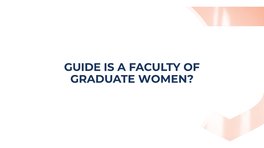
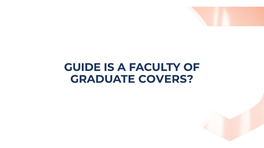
WOMEN: WOMEN -> COVERS
